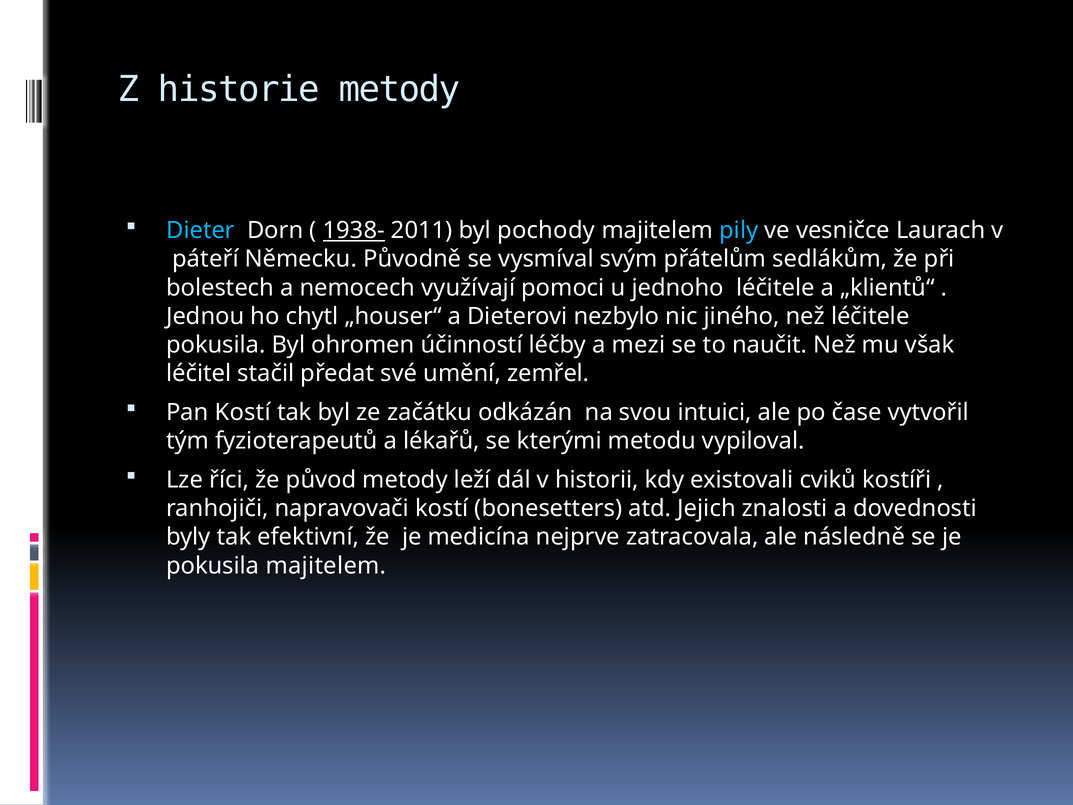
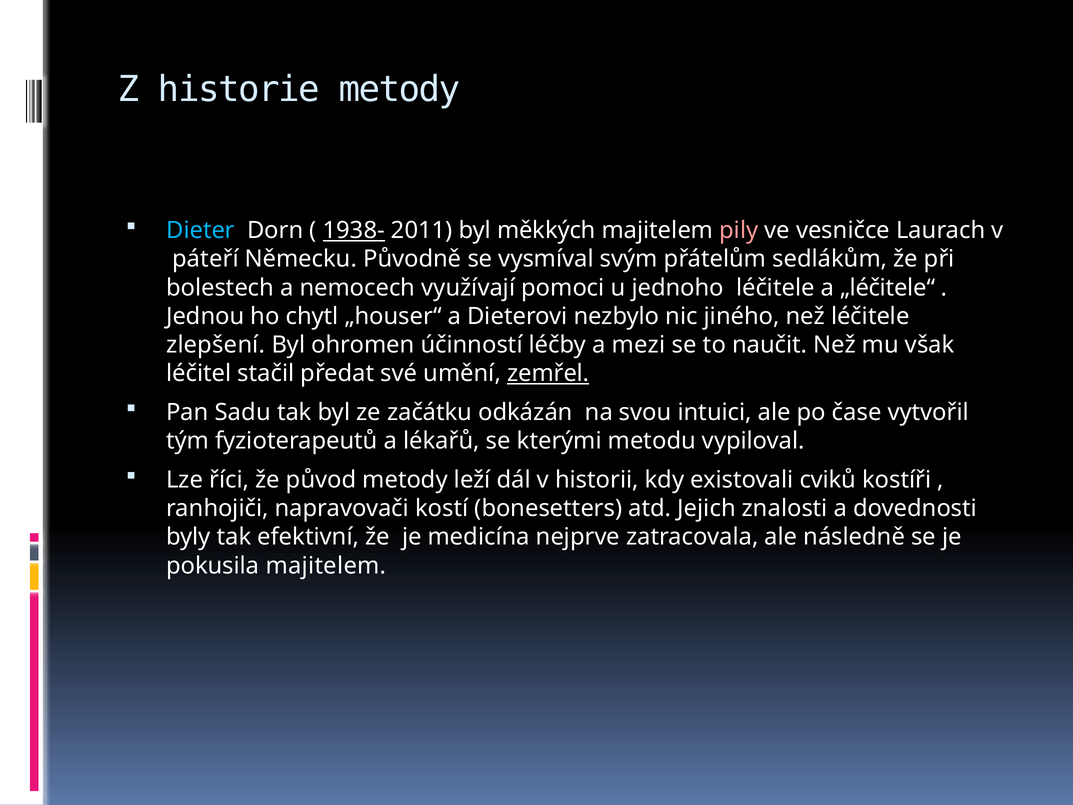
pochody: pochody -> měkkých
pily colour: light blue -> pink
„klientů“: „klientů“ -> „léčitele“
pokusila at (216, 345): pokusila -> zlepšení
zemřel underline: none -> present
Pan Kostí: Kostí -> Sadu
